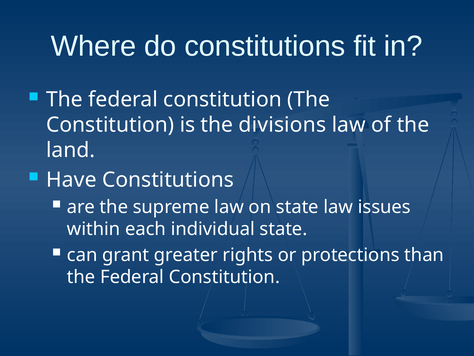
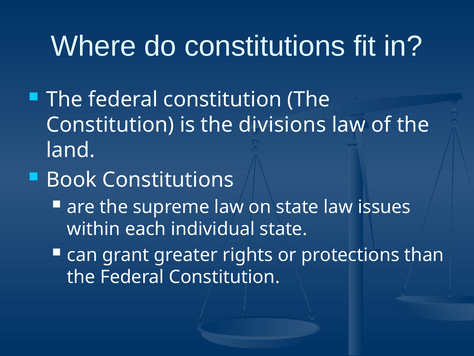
Have: Have -> Book
